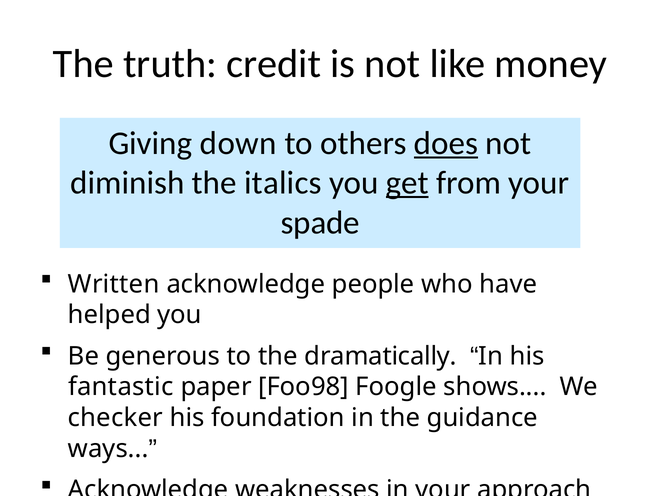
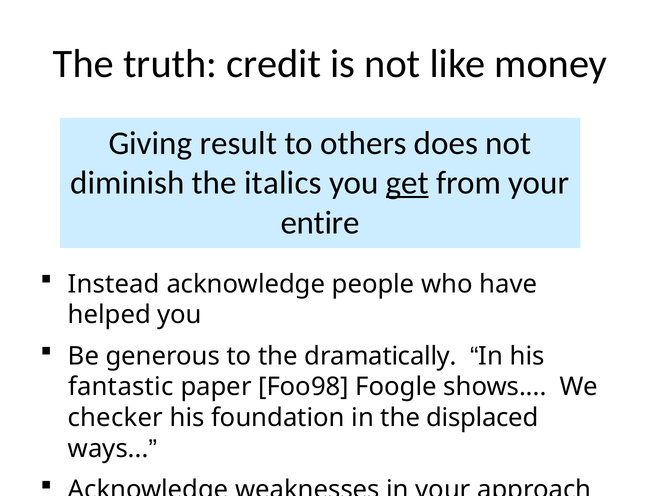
down: down -> result
does underline: present -> none
spade: spade -> entire
Written: Written -> Instead
guidance: guidance -> displaced
